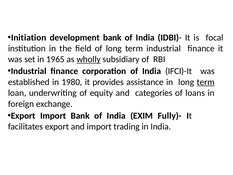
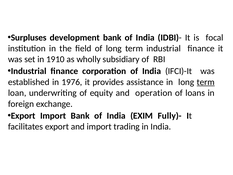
Initiation: Initiation -> Surpluses
1965: 1965 -> 1910
wholly underline: present -> none
1980: 1980 -> 1976
categories: categories -> operation
